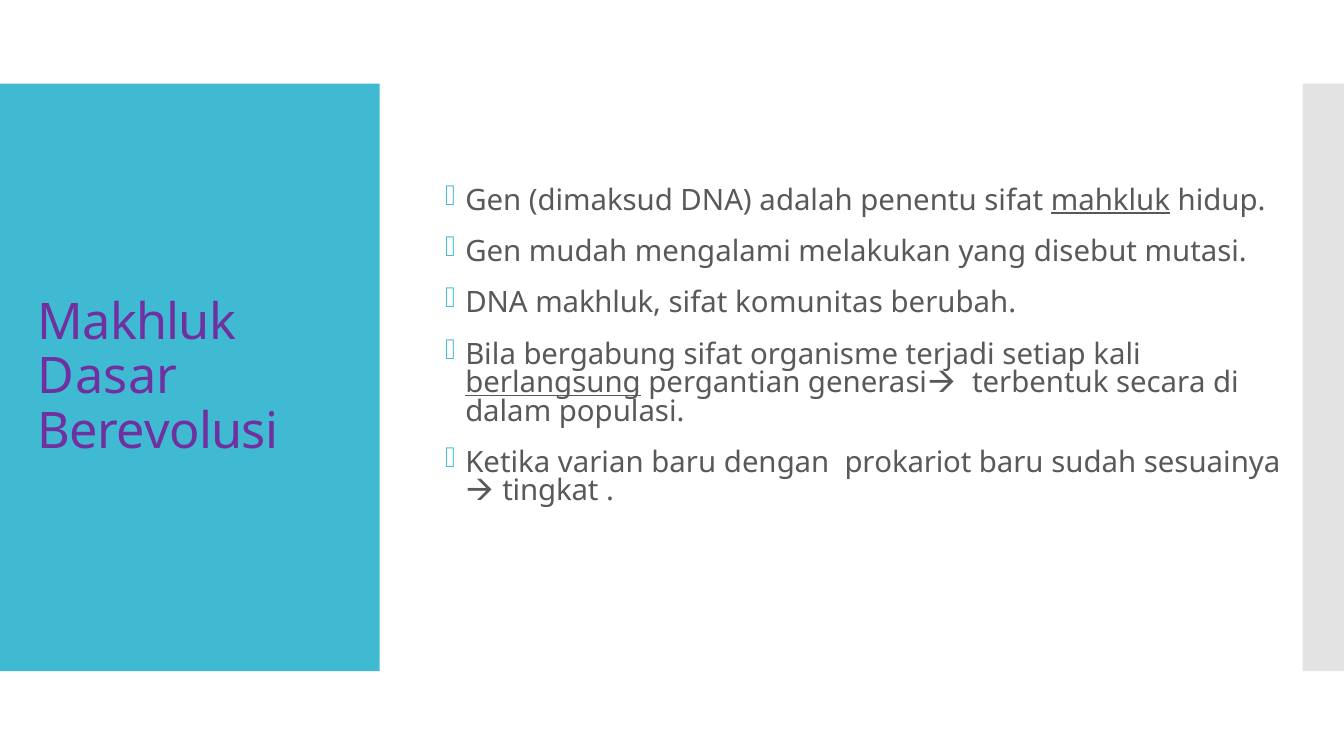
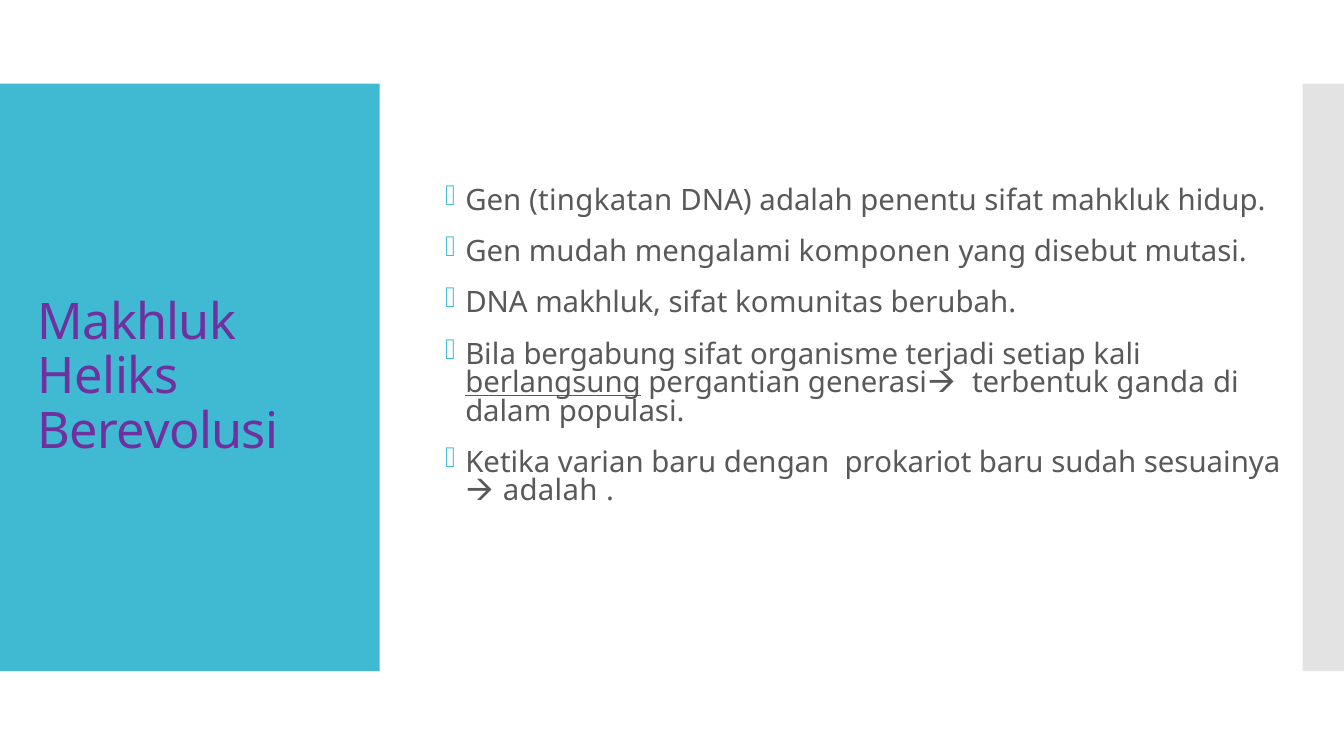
dimaksud: dimaksud -> tingkatan
mahkluk underline: present -> none
melakukan: melakukan -> komponen
Dasar: Dasar -> Heliks
secara: secara -> ganda
tingkat at (550, 491): tingkat -> adalah
